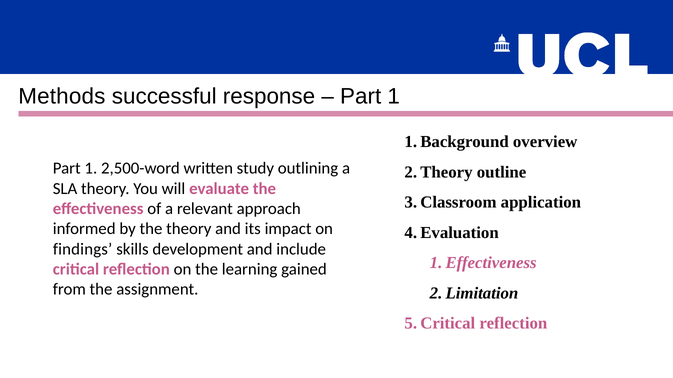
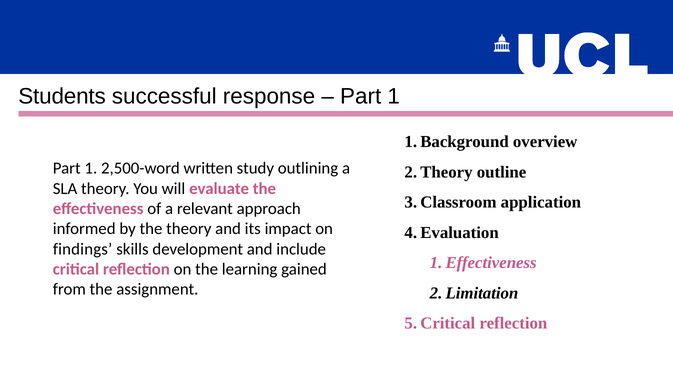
Methods: Methods -> Students
